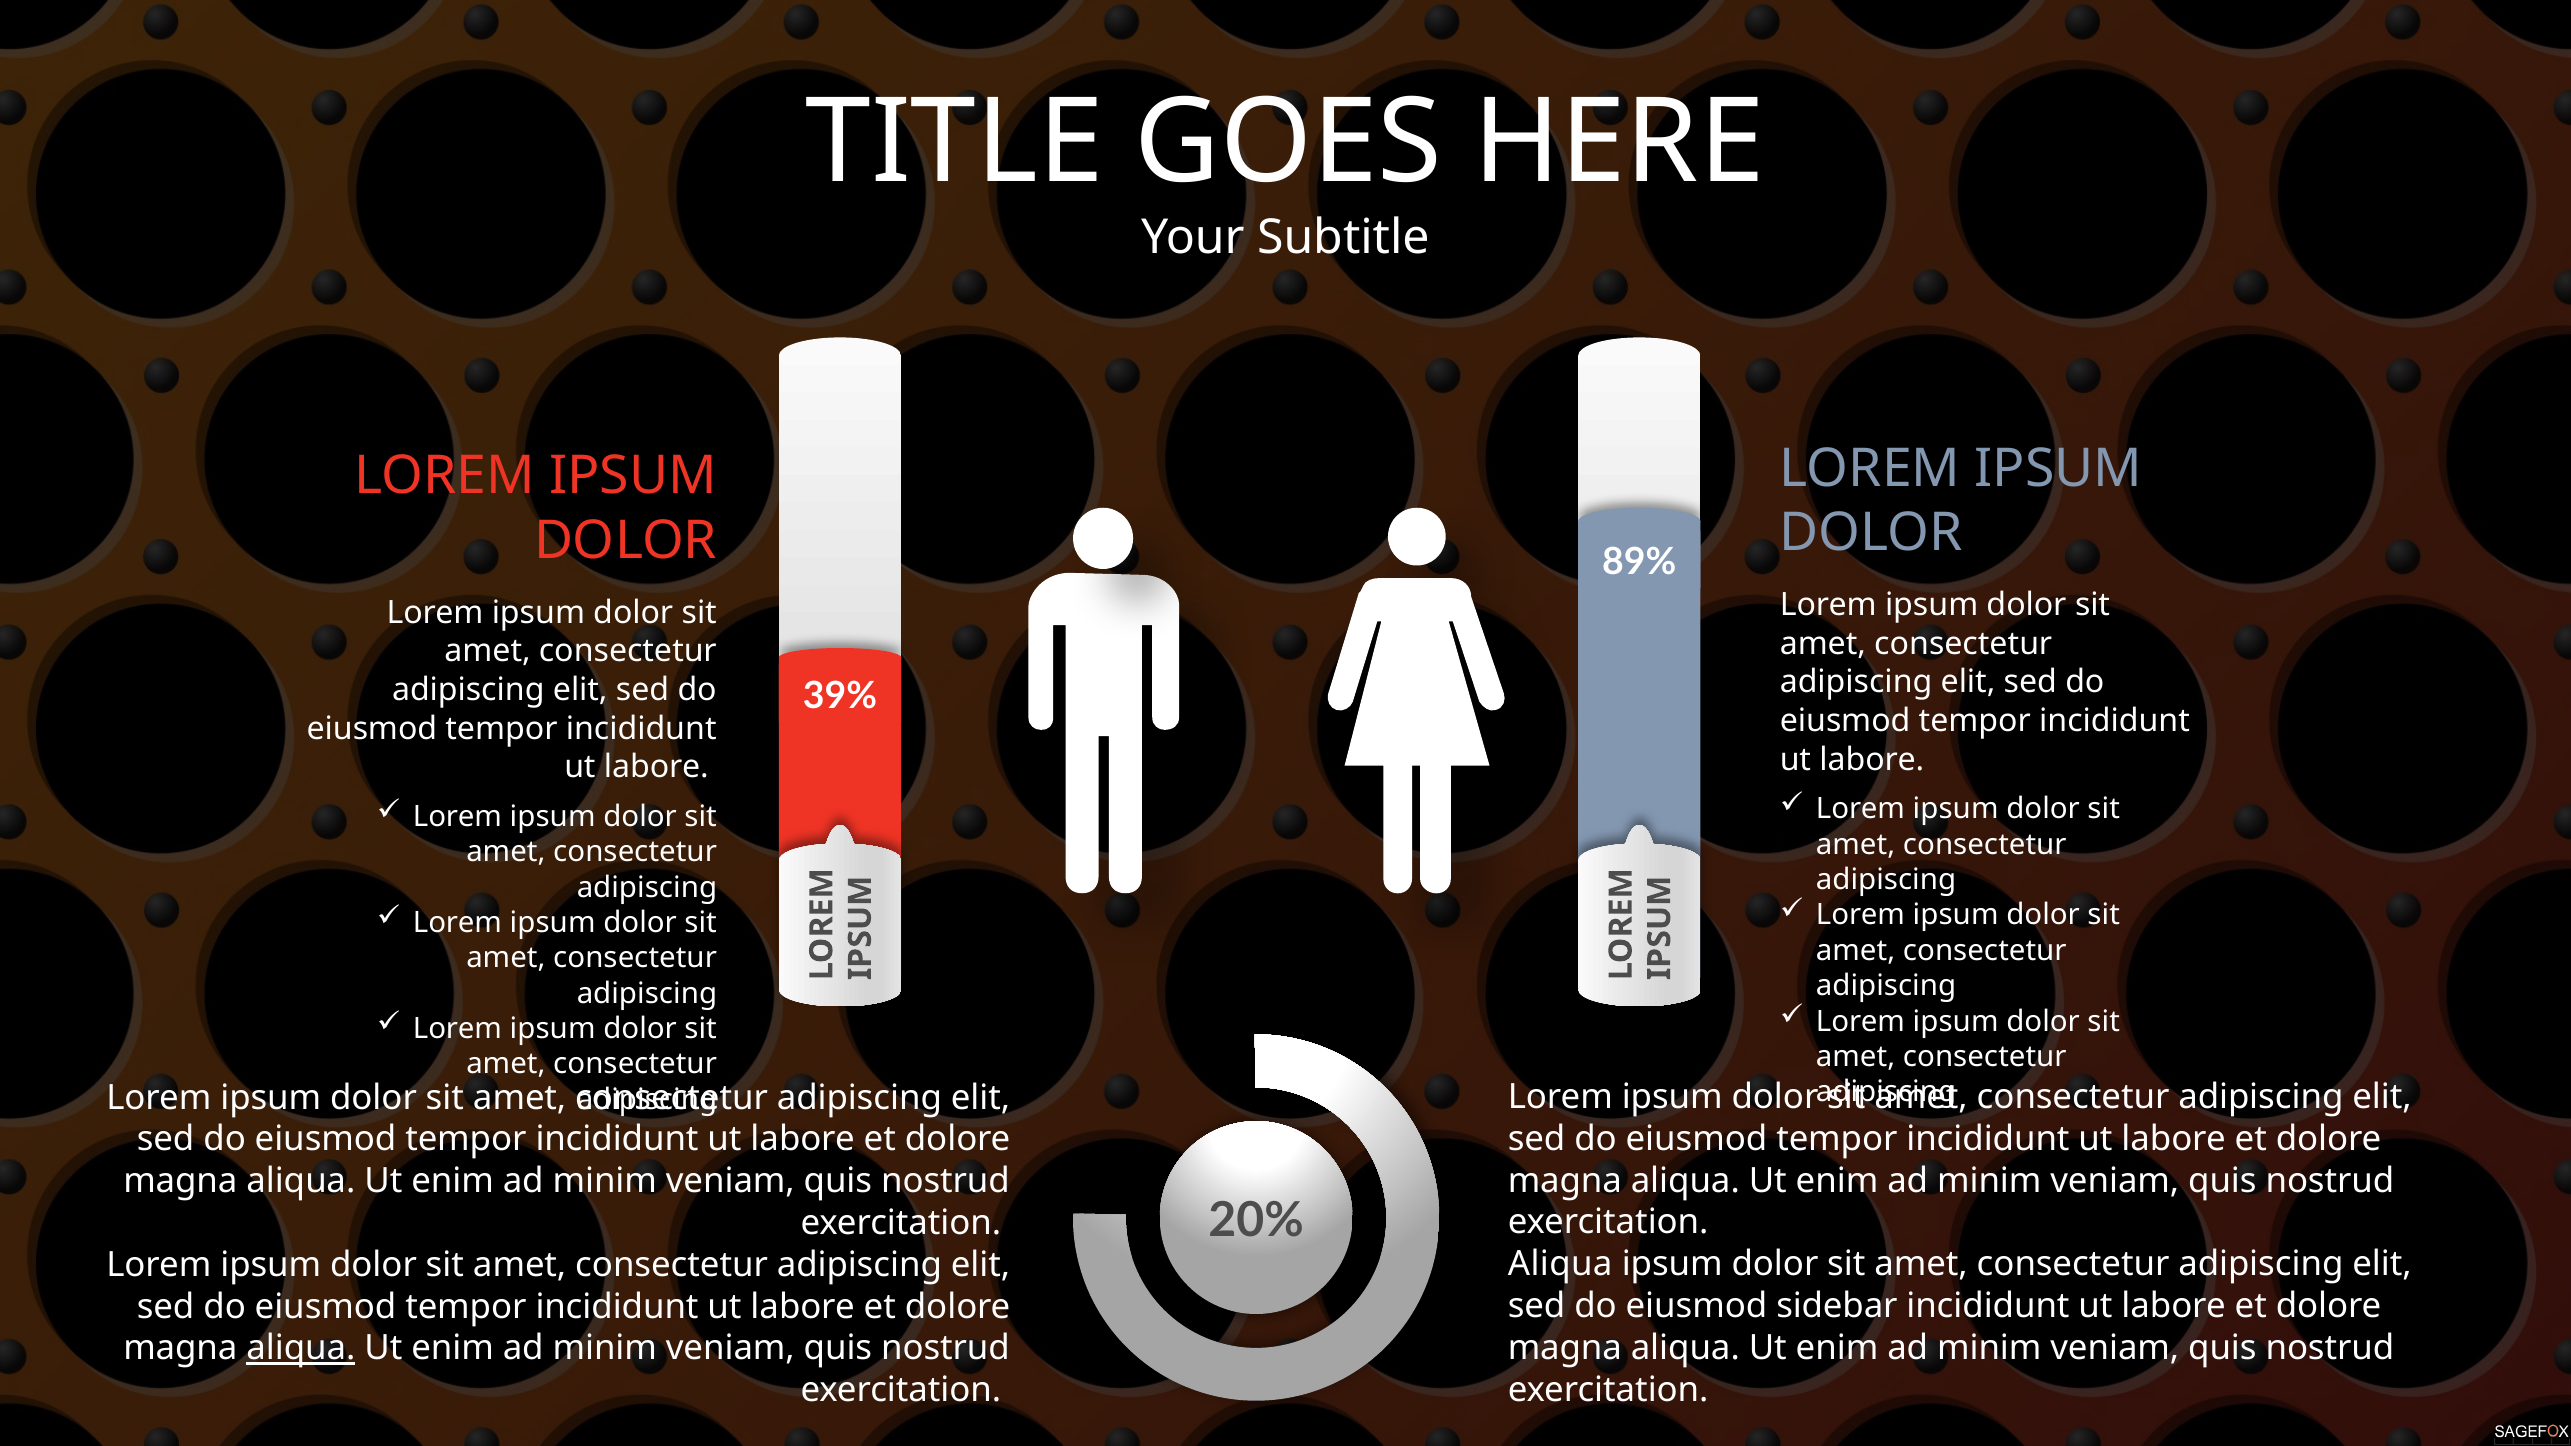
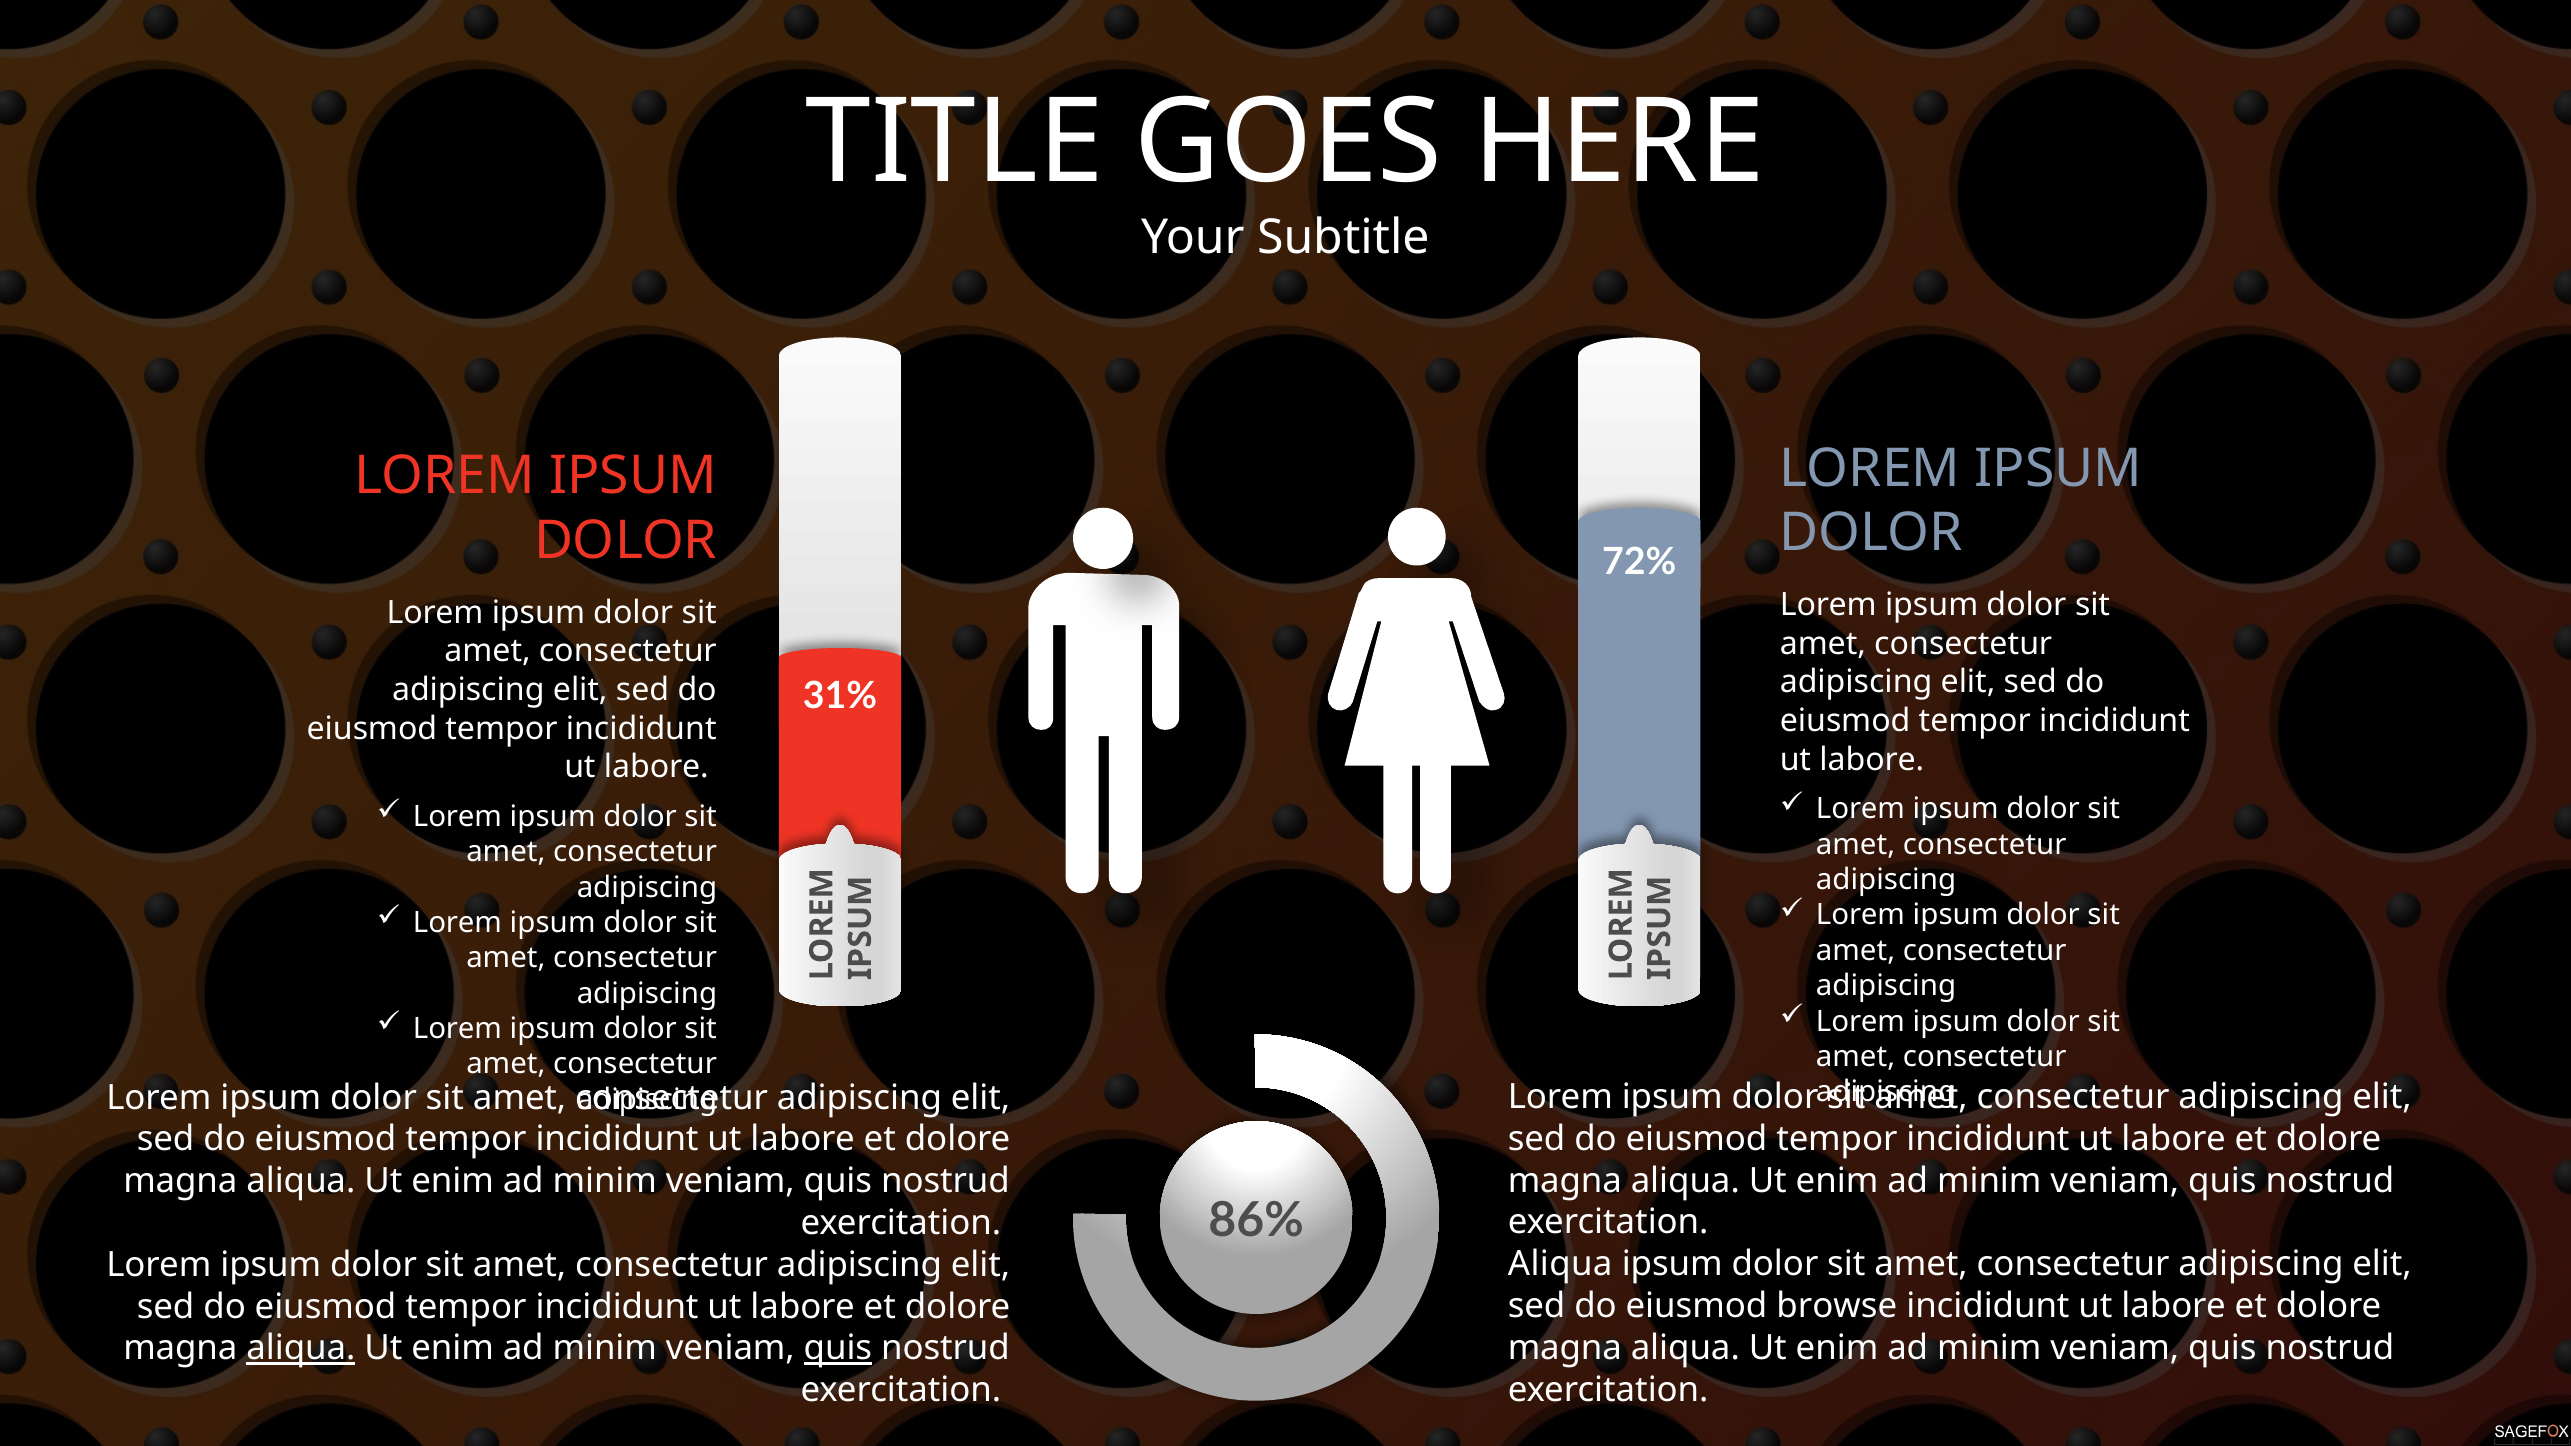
89%: 89% -> 72%
39%: 39% -> 31%
20%: 20% -> 86%
sidebar: sidebar -> browse
quis at (838, 1349) underline: none -> present
